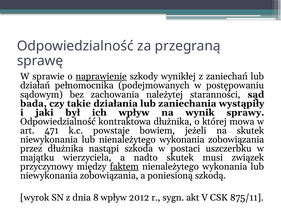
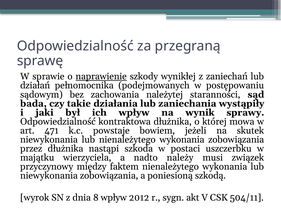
nadto skutek: skutek -> należy
faktem underline: present -> none
875/11: 875/11 -> 504/11
